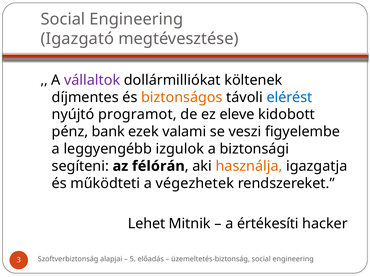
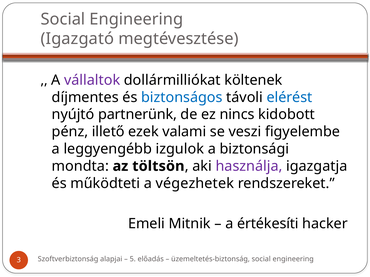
biztonságos colour: orange -> blue
programot: programot -> partnerünk
eleve: eleve -> nincs
bank: bank -> illető
segíteni: segíteni -> mondta
félórán: félórán -> töltsön
használja colour: orange -> purple
Lehet: Lehet -> Emeli
